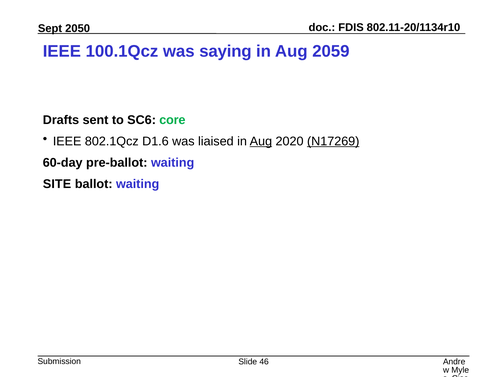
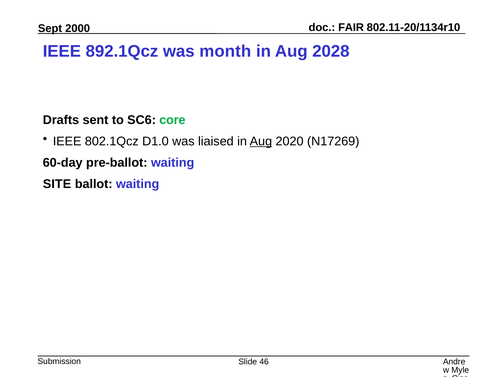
FDIS: FDIS -> FAIR
2050: 2050 -> 2000
100.1Qcz: 100.1Qcz -> 892.1Qcz
saying: saying -> month
2059: 2059 -> 2028
D1.6: D1.6 -> D1.0
N17269 underline: present -> none
